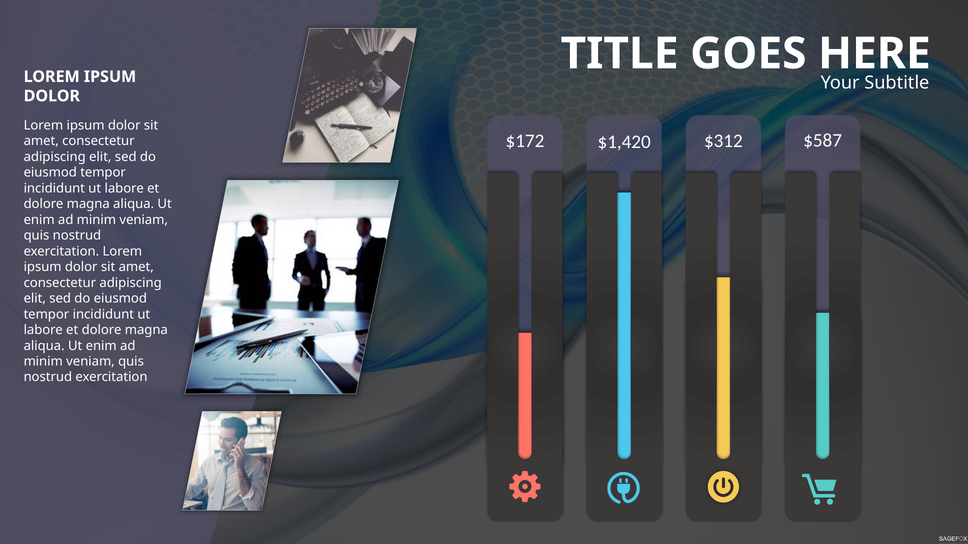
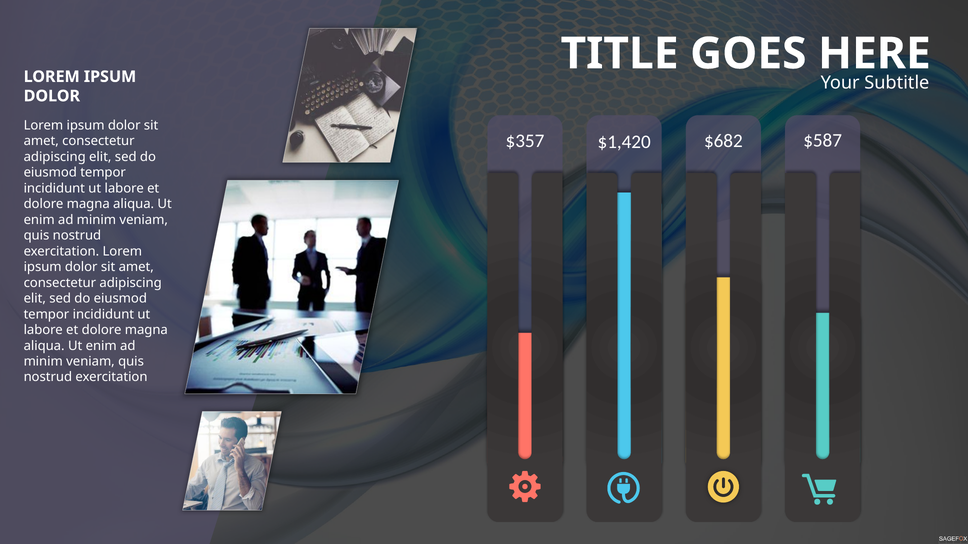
$172: $172 -> $357
$312: $312 -> $682
